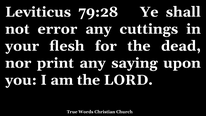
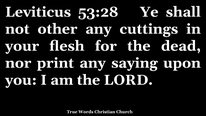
79:28: 79:28 -> 53:28
error: error -> other
